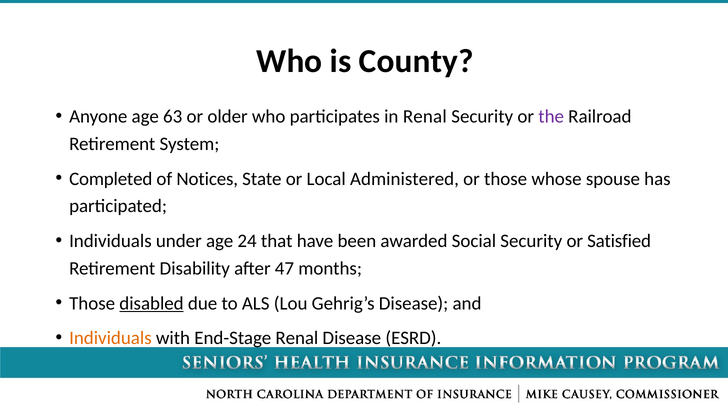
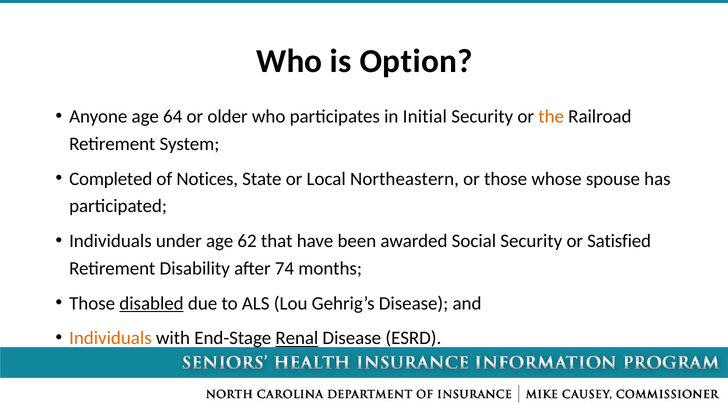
County: County -> Option
63: 63 -> 64
in Renal: Renal -> Initial
the colour: purple -> orange
Administered: Administered -> Northeastern
24: 24 -> 62
47: 47 -> 74
Renal at (297, 338) underline: none -> present
